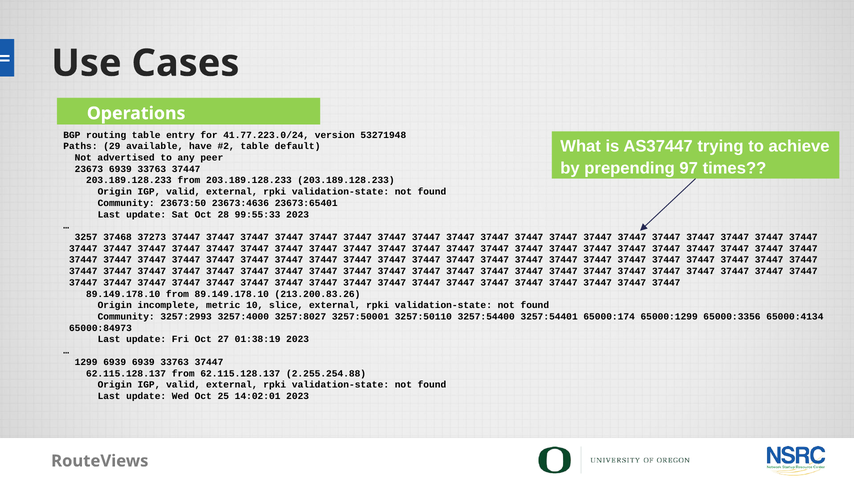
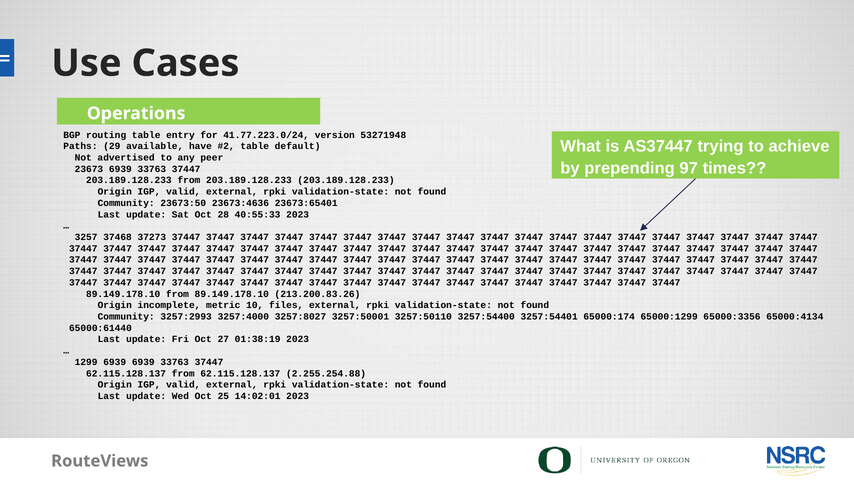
99:55:33: 99:55:33 -> 40:55:33
slice: slice -> files
65000:84973: 65000:84973 -> 65000:61440
